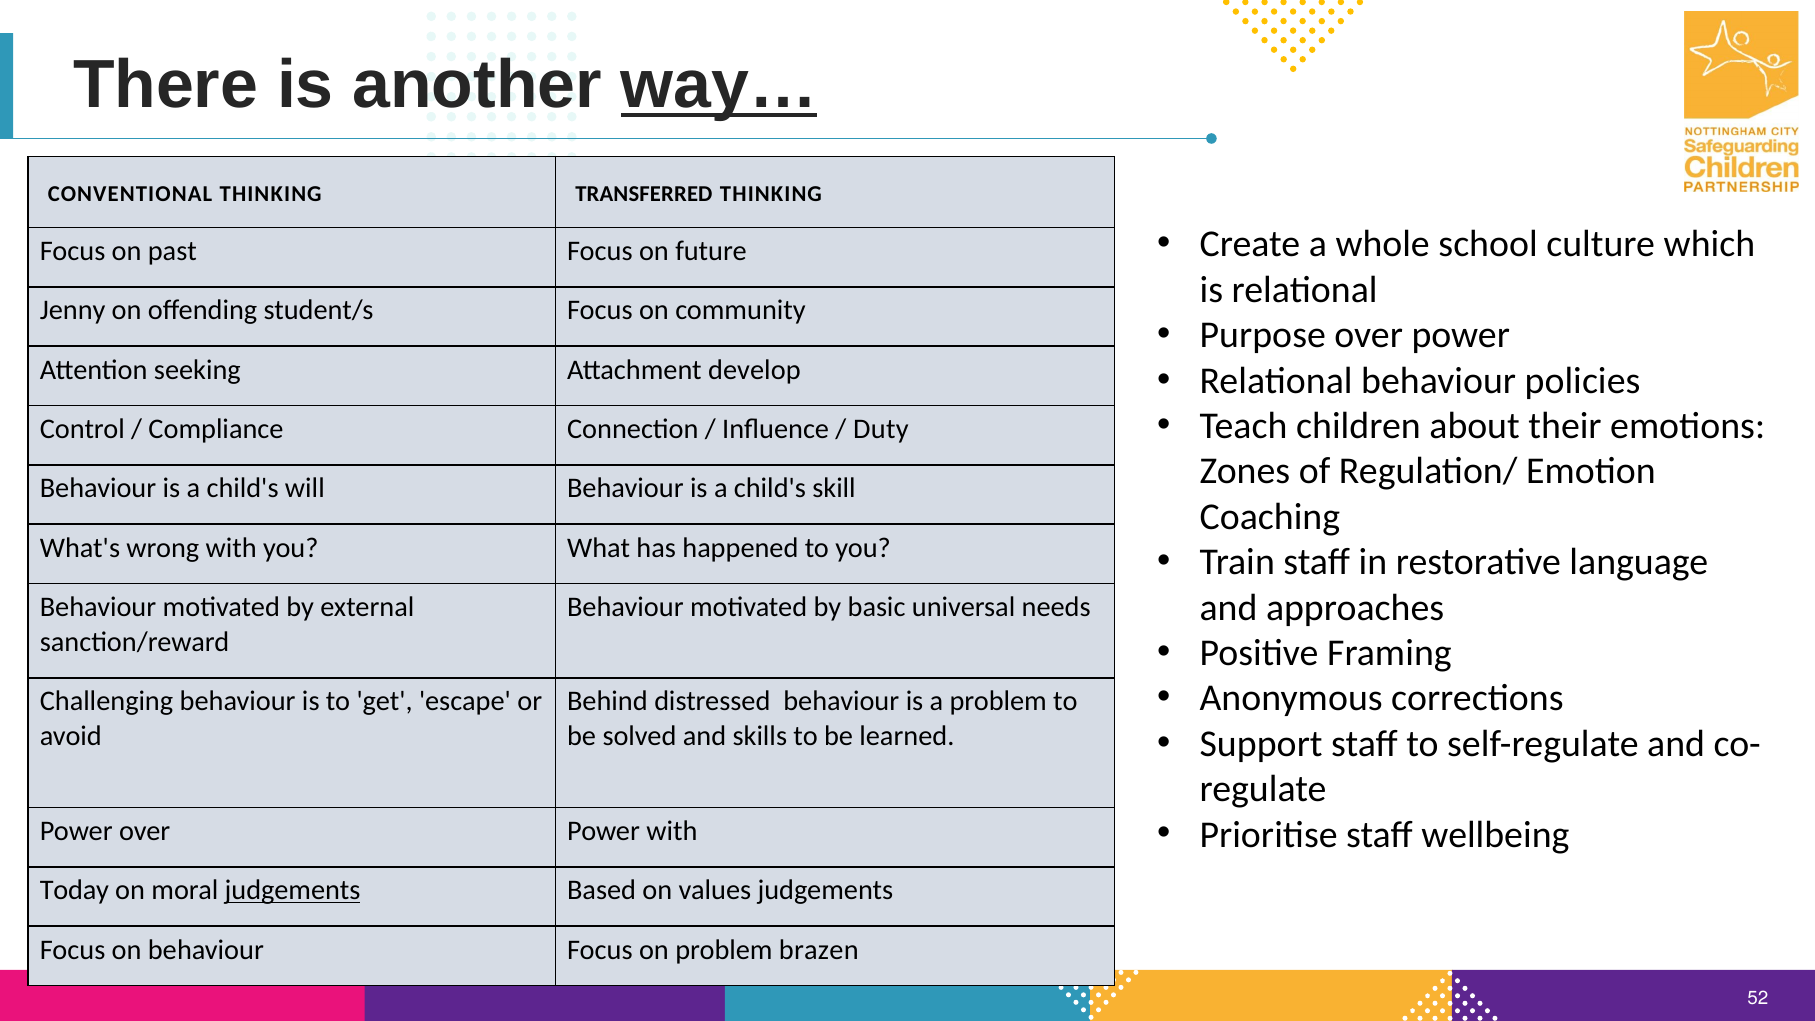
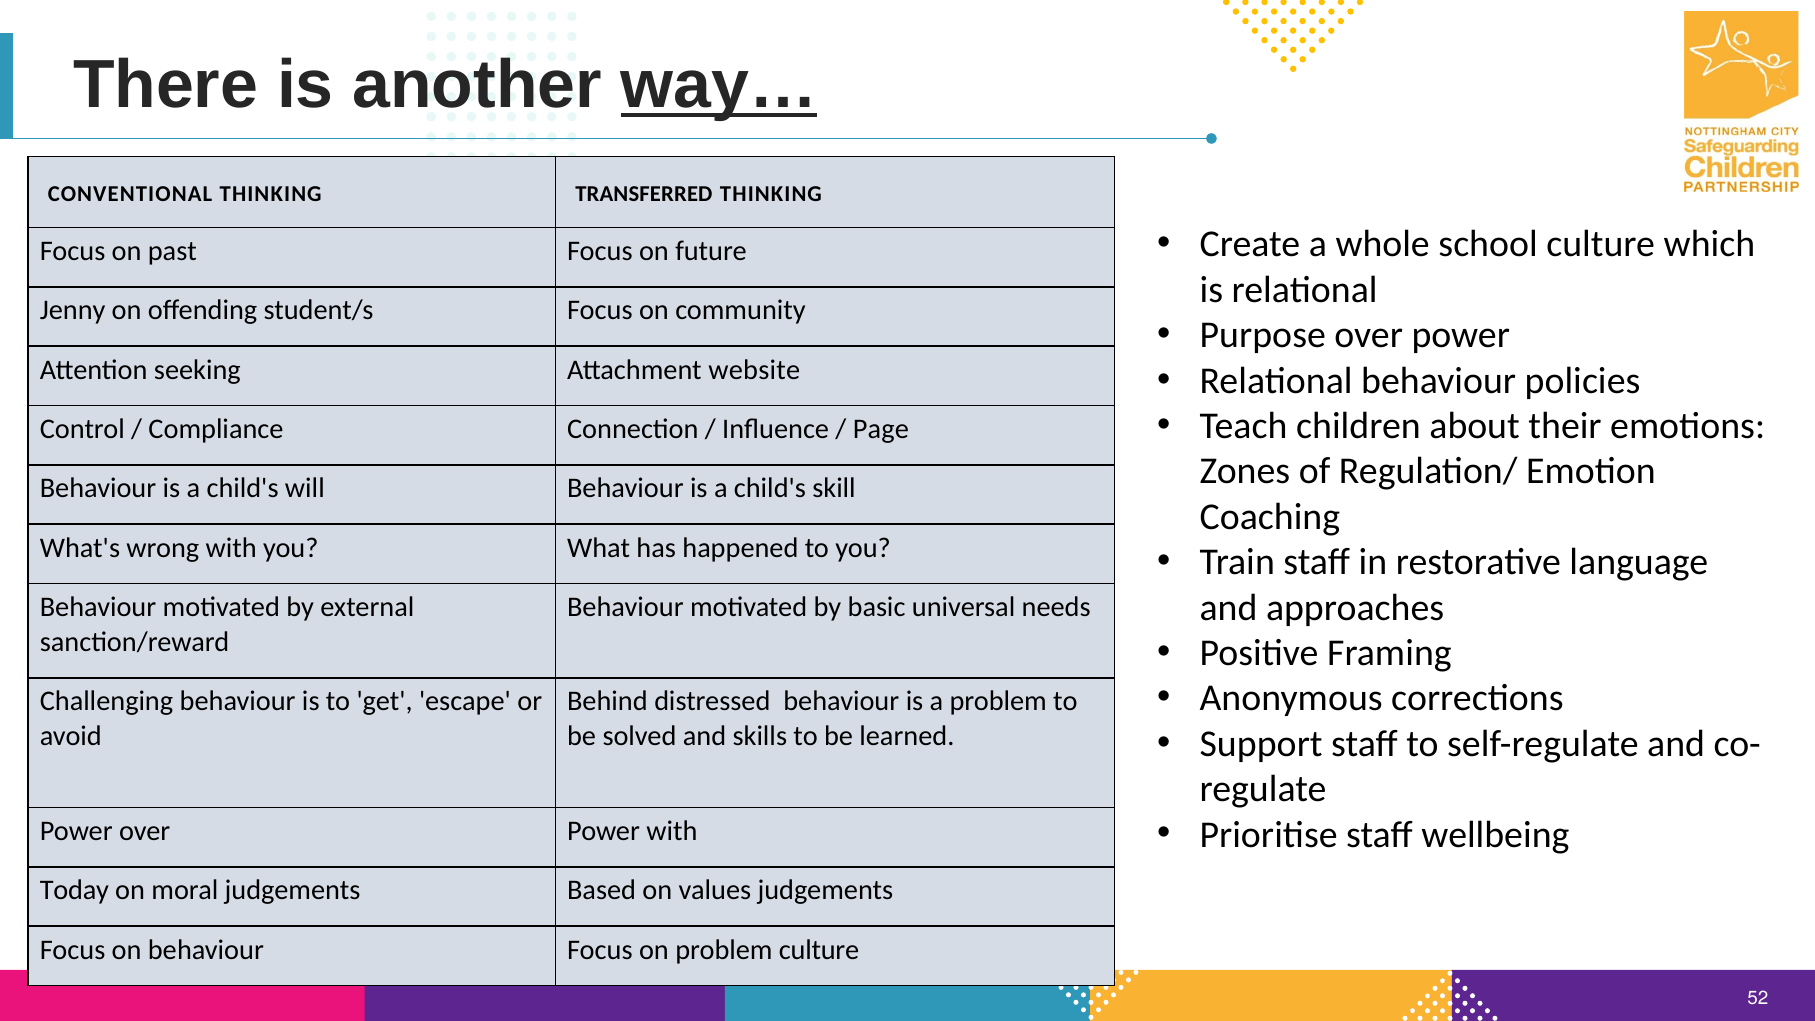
develop: develop -> website
Duty: Duty -> Page
judgements at (293, 890) underline: present -> none
problem brazen: brazen -> culture
